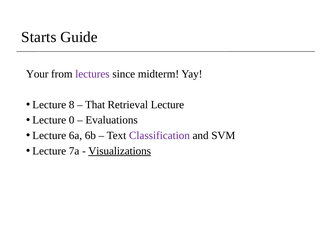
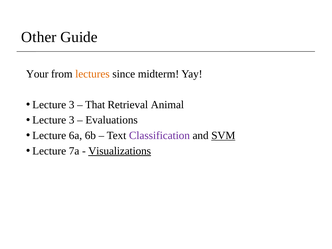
Starts: Starts -> Other
lectures colour: purple -> orange
8 at (72, 105): 8 -> 3
Retrieval Lecture: Lecture -> Animal
0 at (72, 120): 0 -> 3
SVM underline: none -> present
